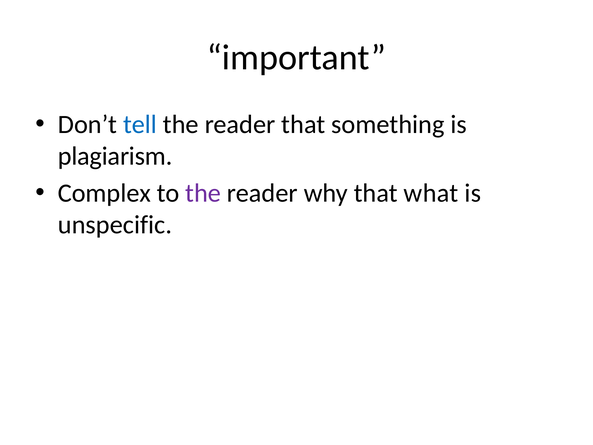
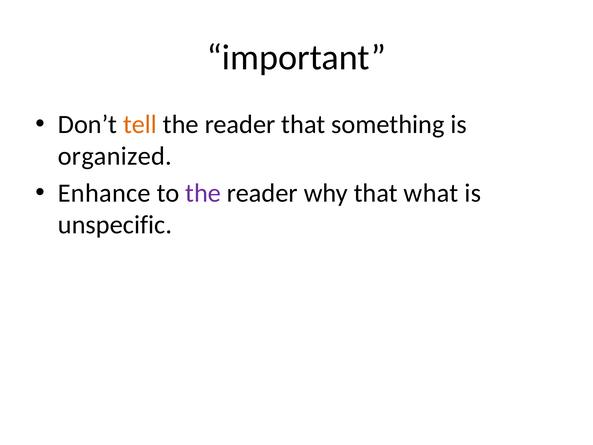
tell colour: blue -> orange
plagiarism: plagiarism -> organized
Complex: Complex -> Enhance
